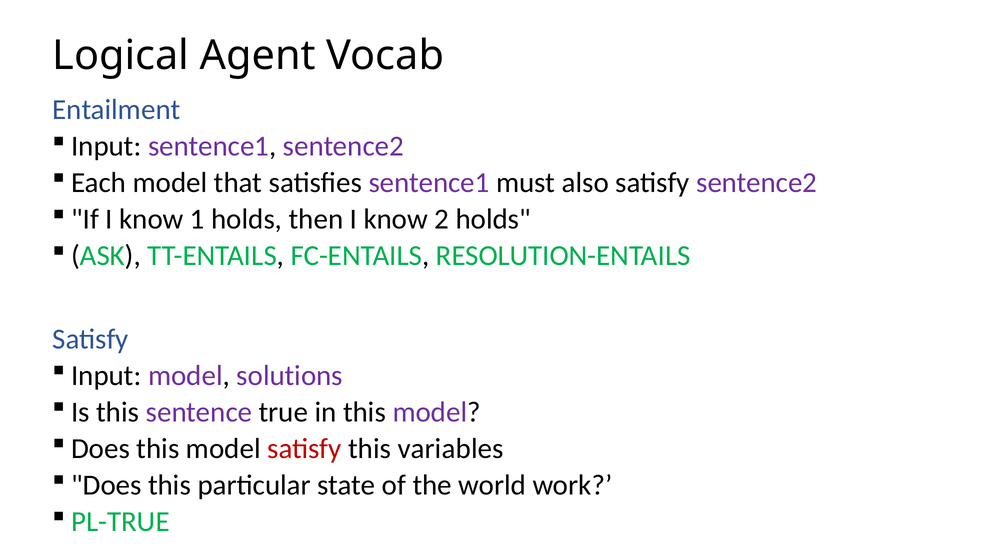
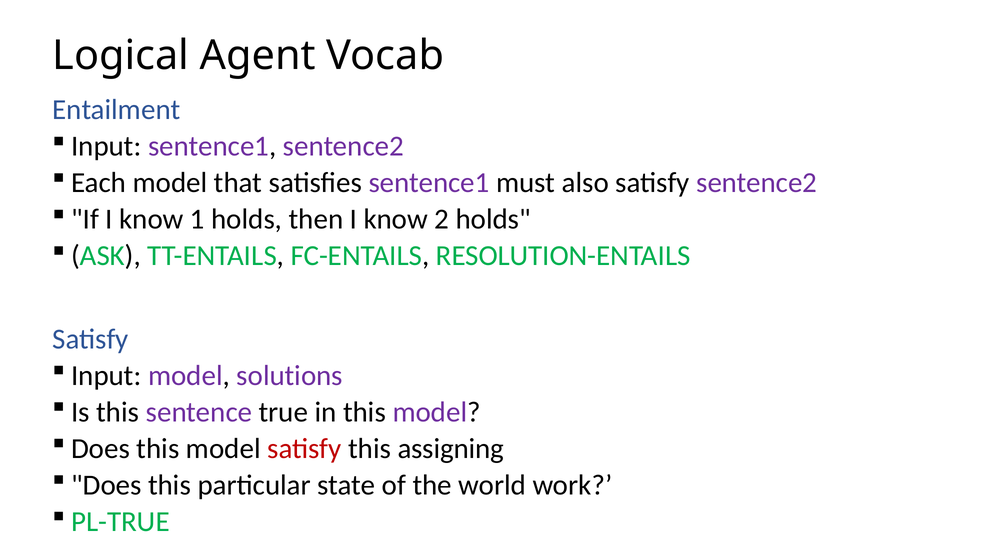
variables: variables -> assigning
